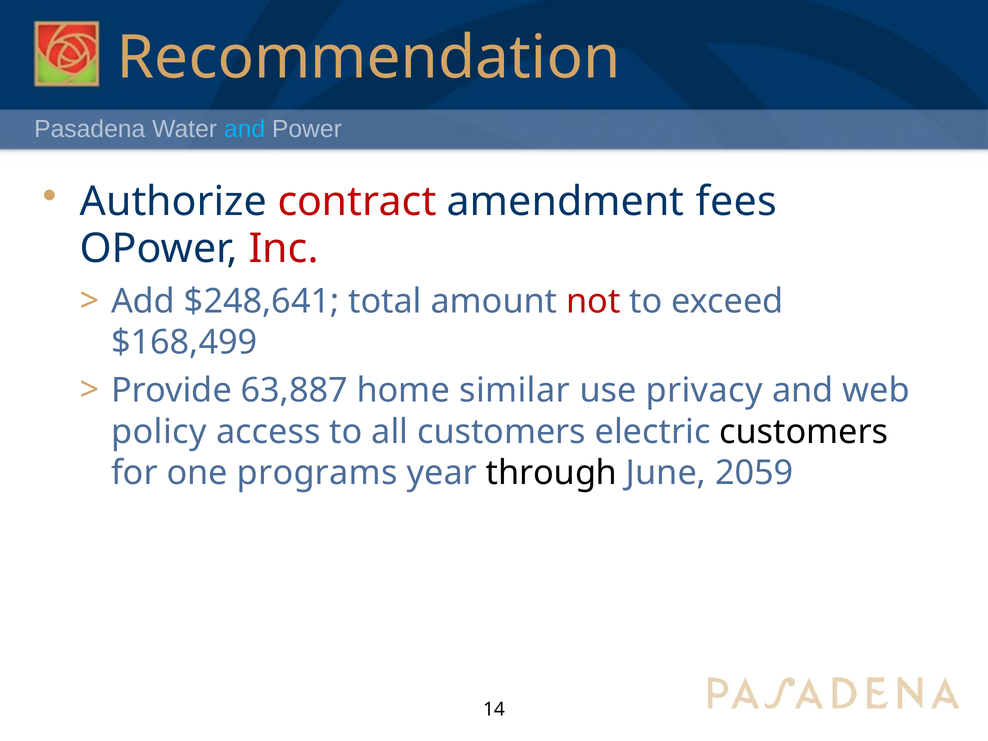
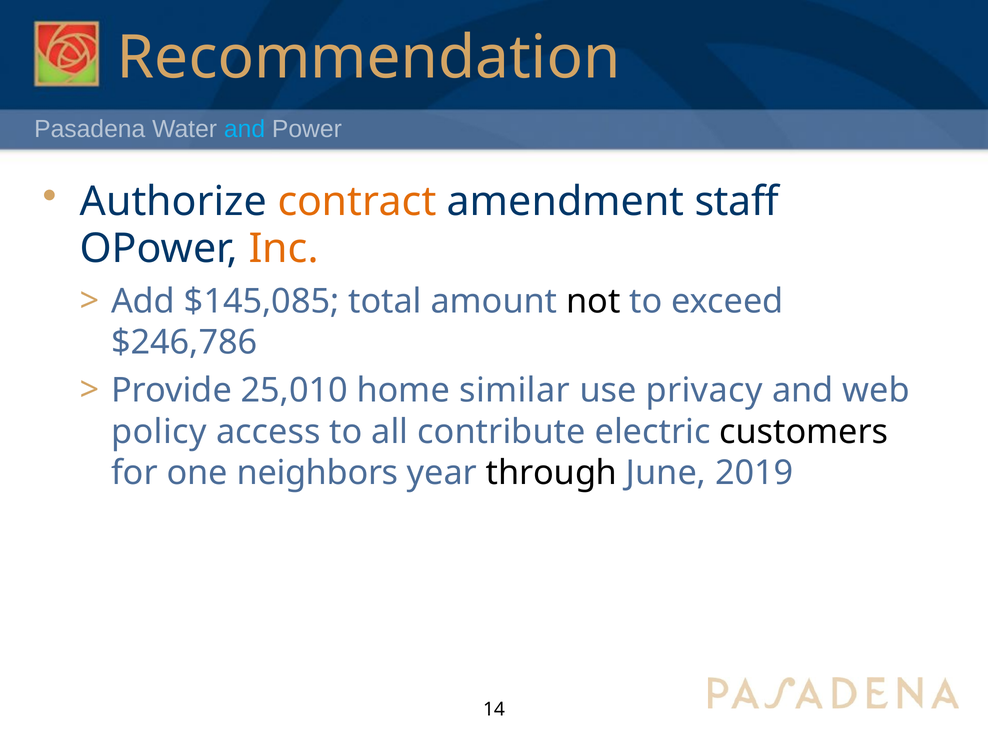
contract colour: red -> orange
fees: fees -> staff
Inc colour: red -> orange
$248,641: $248,641 -> $145,085
not colour: red -> black
$168,499: $168,499 -> $246,786
63,887: 63,887 -> 25,010
all customers: customers -> contribute
programs: programs -> neighbors
2059: 2059 -> 2019
